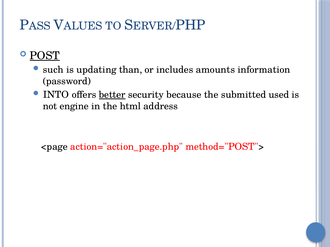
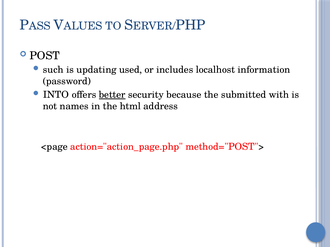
POST underline: present -> none
than: than -> used
amounts: amounts -> localhost
used: used -> with
engine: engine -> names
